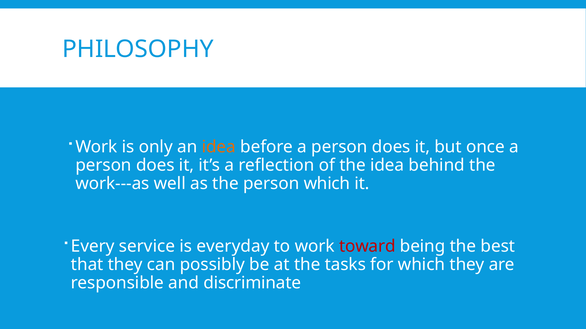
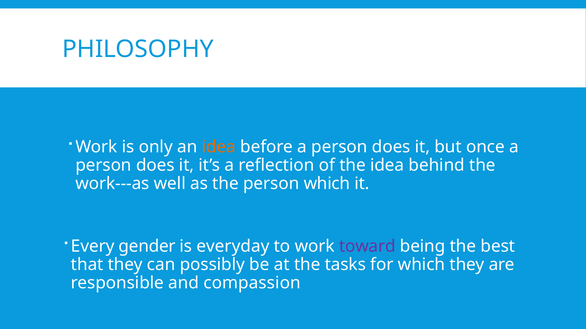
service: service -> gender
toward colour: red -> purple
discriminate: discriminate -> compassion
